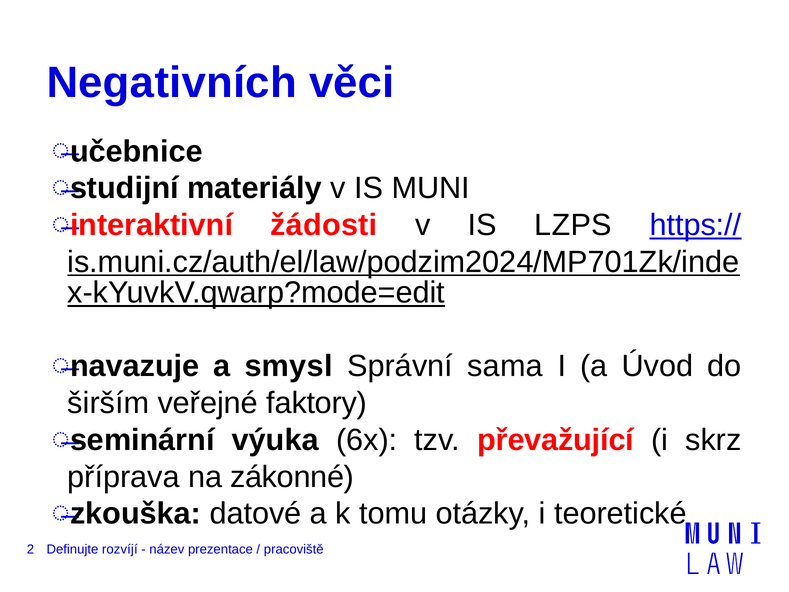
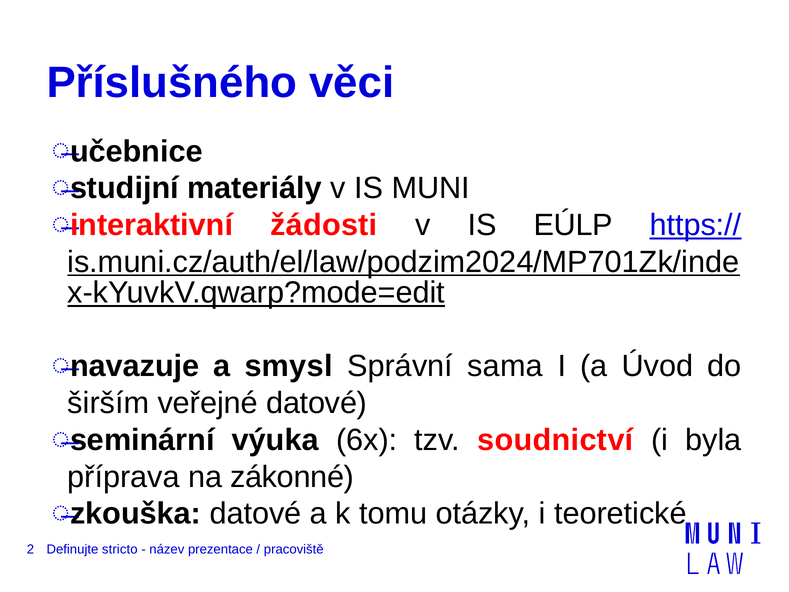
Negativních: Negativních -> Příslušného
LZPS: LZPS -> EÚLP
veřejné faktory: faktory -> datové
převažující: převažující -> soudnictví
skrz: skrz -> byla
rozvíjí: rozvíjí -> stricto
